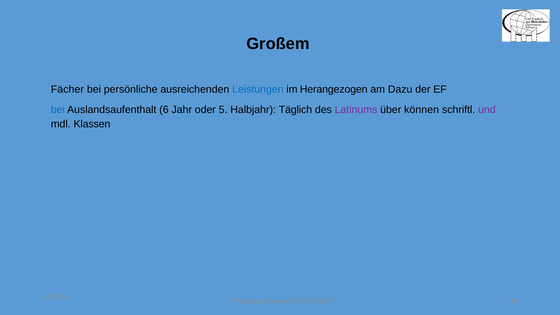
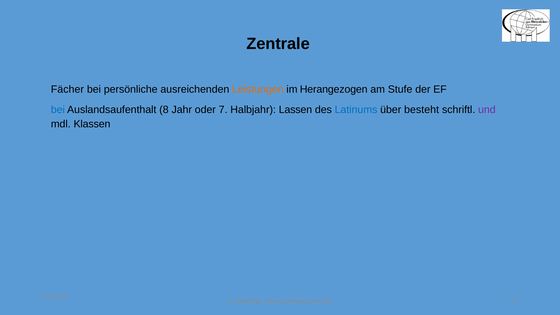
Großem: Großem -> Zentrale
Leistungen colour: blue -> orange
Dazu: Dazu -> Stufe
6: 6 -> 8
5: 5 -> 7
Täglich: Täglich -> Lassen
Latinums colour: purple -> blue
können: können -> besteht
